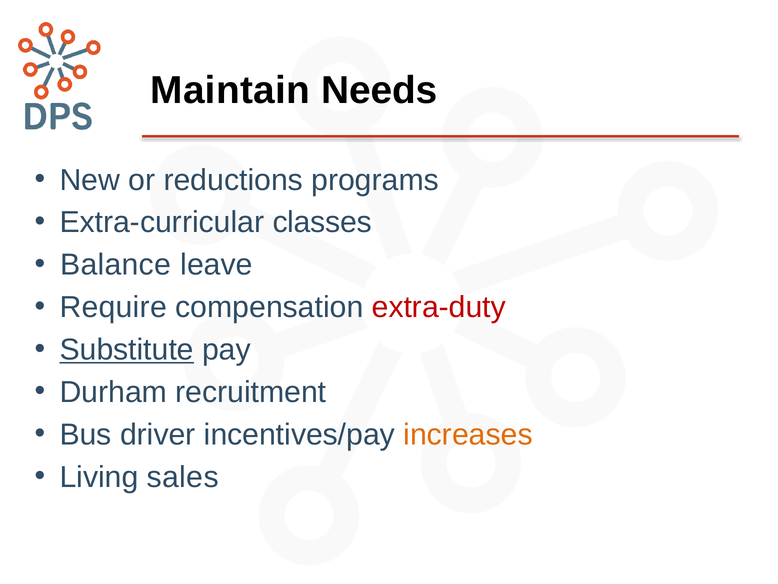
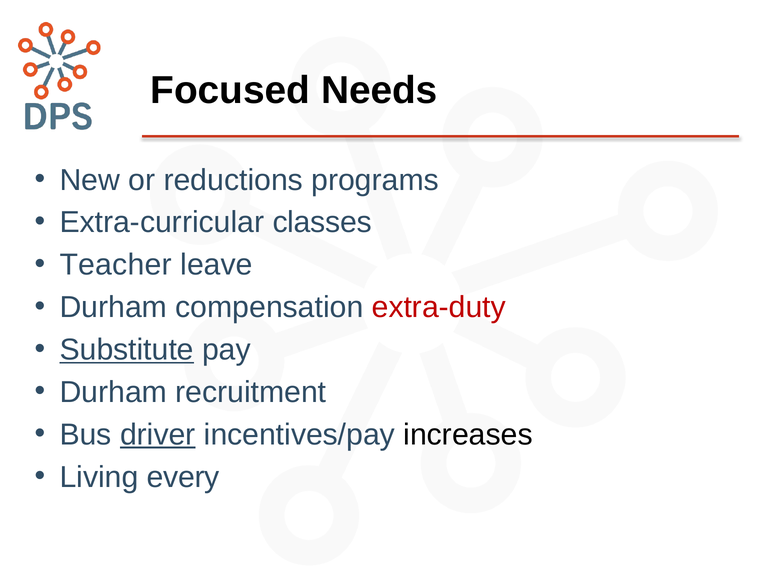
Maintain: Maintain -> Focused
Balance: Balance -> Teacher
Require at (113, 307): Require -> Durham
driver underline: none -> present
increases colour: orange -> black
sales: sales -> every
